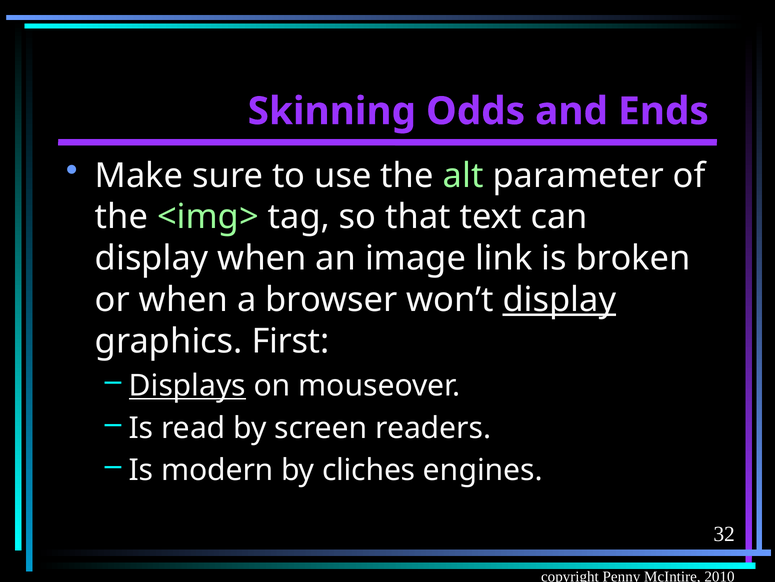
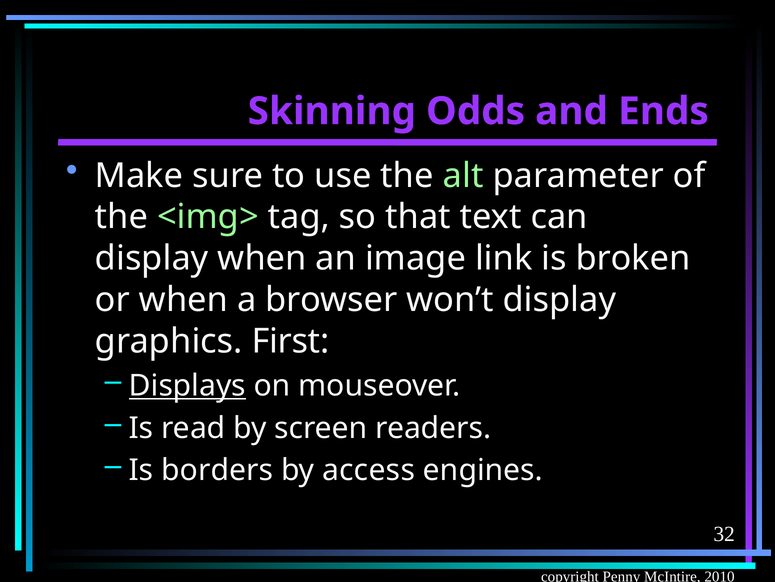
display at (559, 300) underline: present -> none
modern: modern -> borders
cliches: cliches -> access
